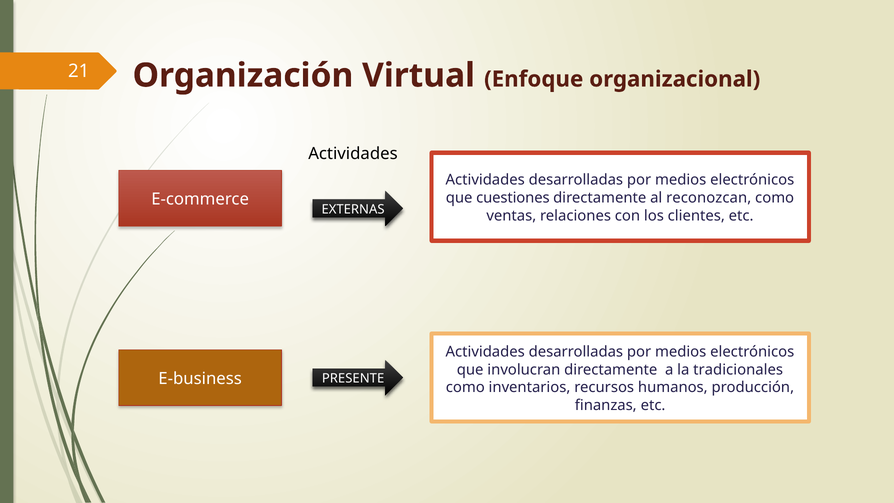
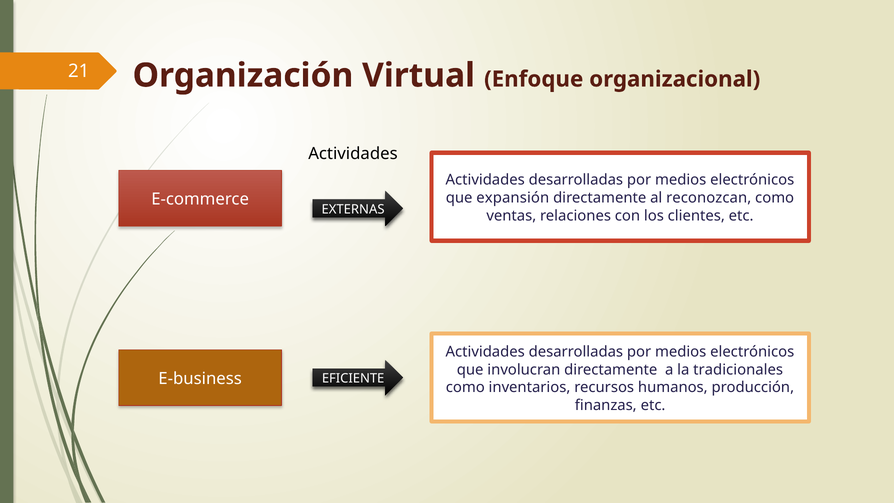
cuestiones: cuestiones -> expansión
PRESENTE: PRESENTE -> EFICIENTE
